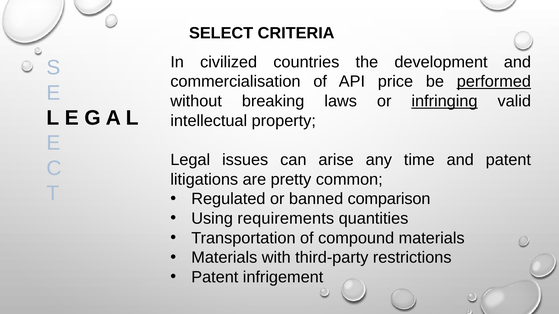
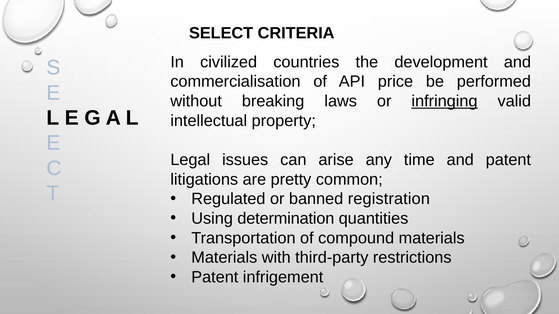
performed underline: present -> none
comparison: comparison -> registration
requirements: requirements -> determination
